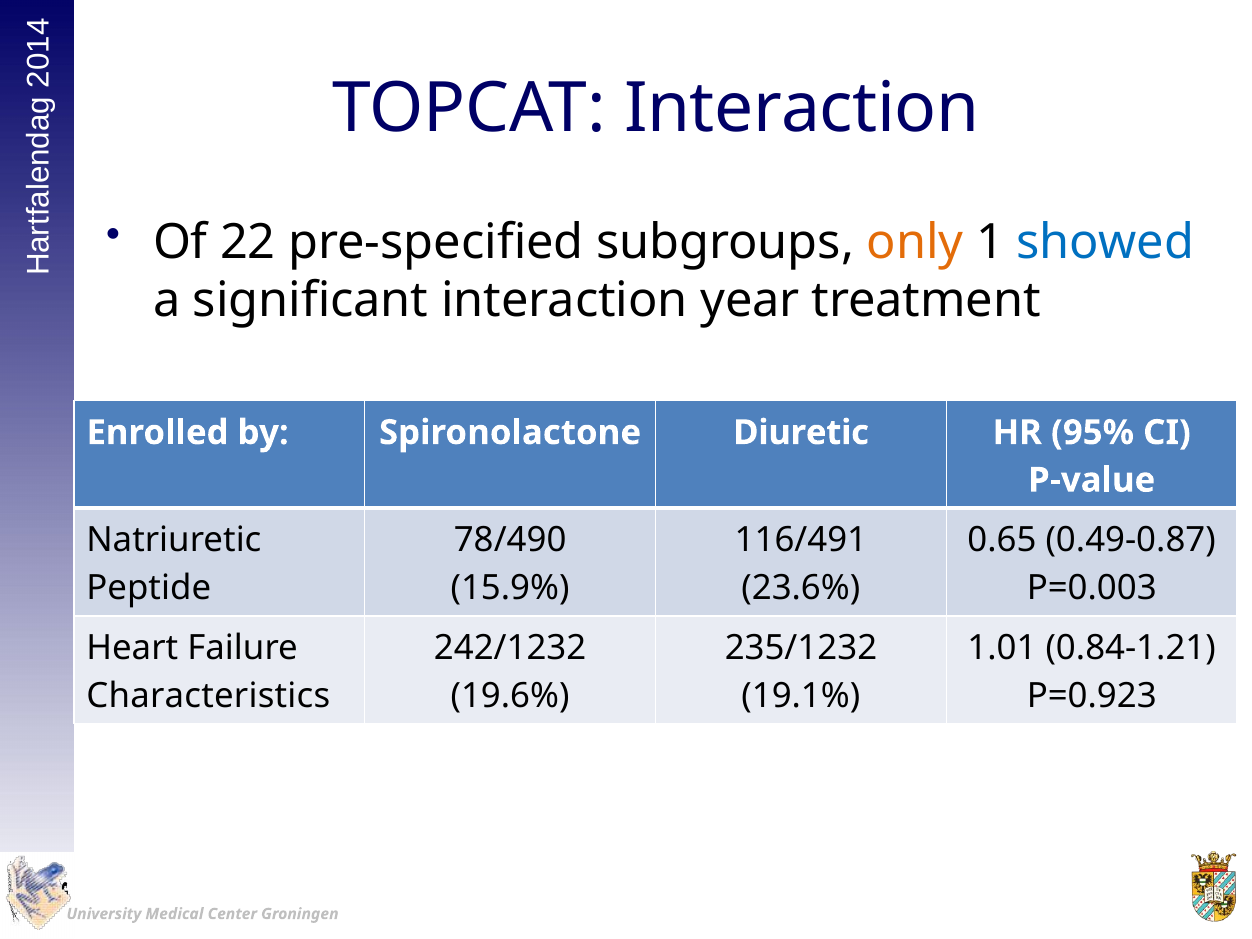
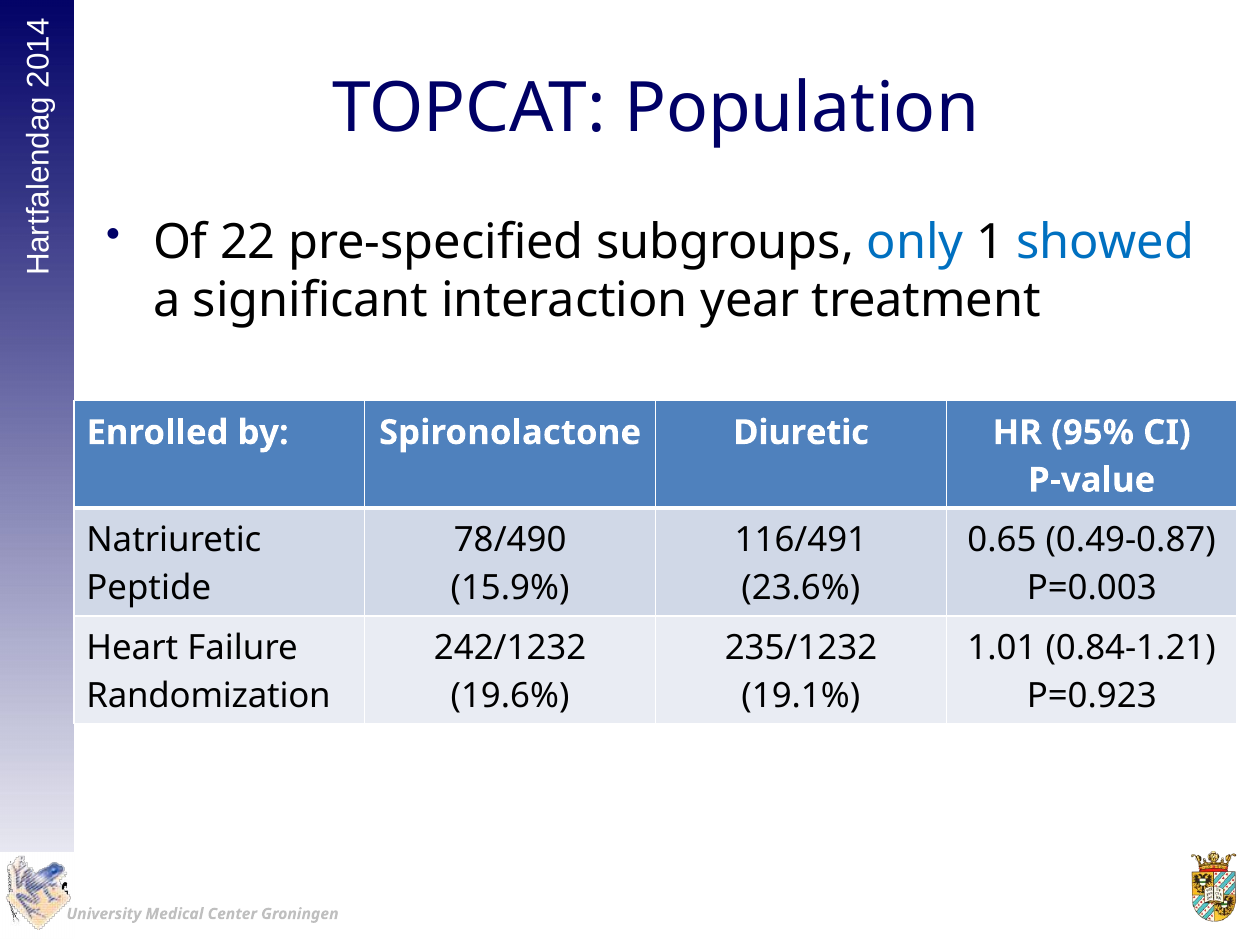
TOPCAT Interaction: Interaction -> Population
only colour: orange -> blue
Characteristics: Characteristics -> Randomization
